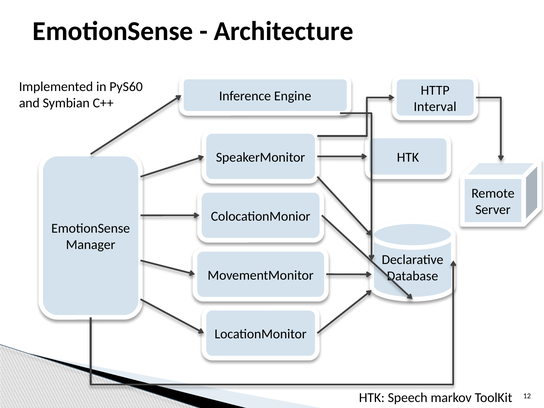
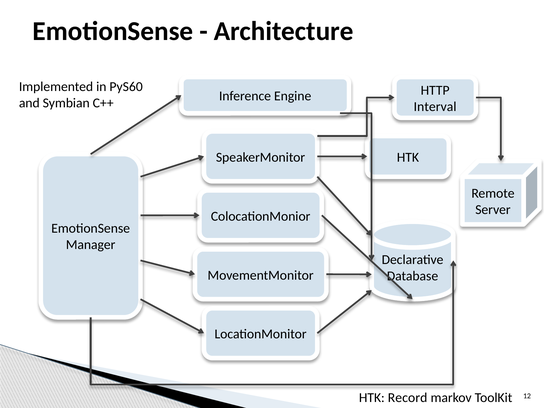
Speech: Speech -> Record
